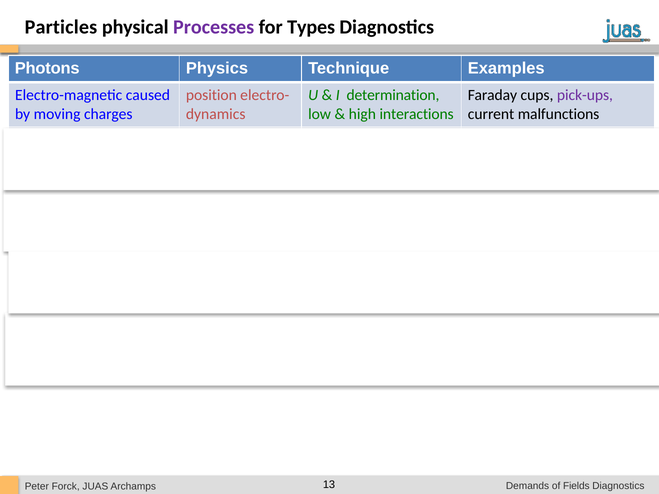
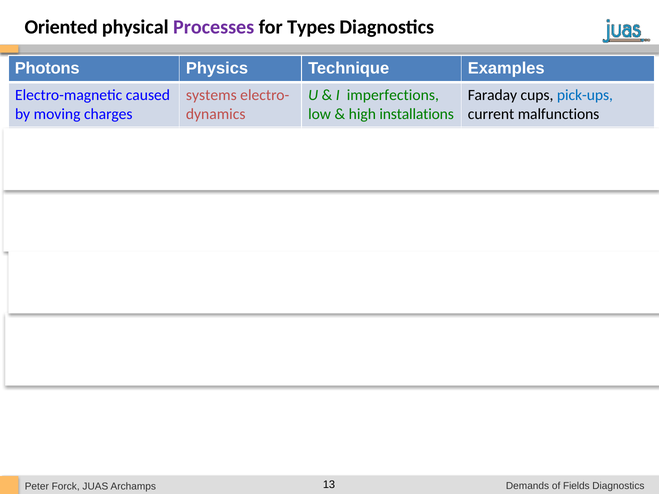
Particles at (61, 27): Particles -> Oriented
position: position -> systems
determination: determination -> imperfections
pick-ups colour: purple -> blue
high interactions: interactions -> installations
